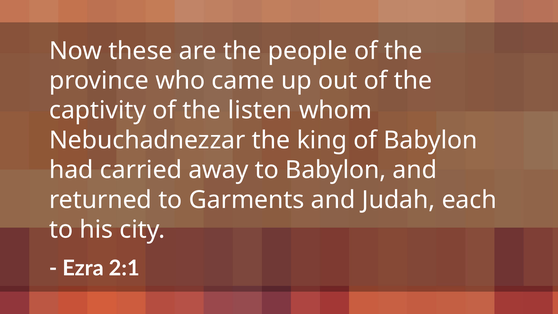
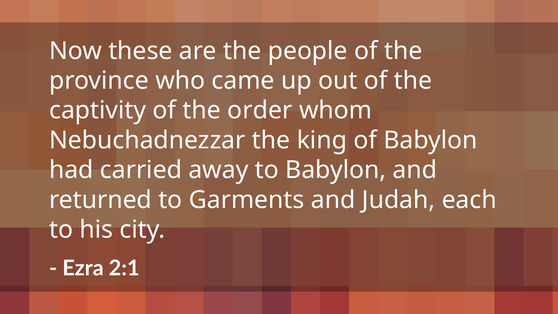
listen: listen -> order
